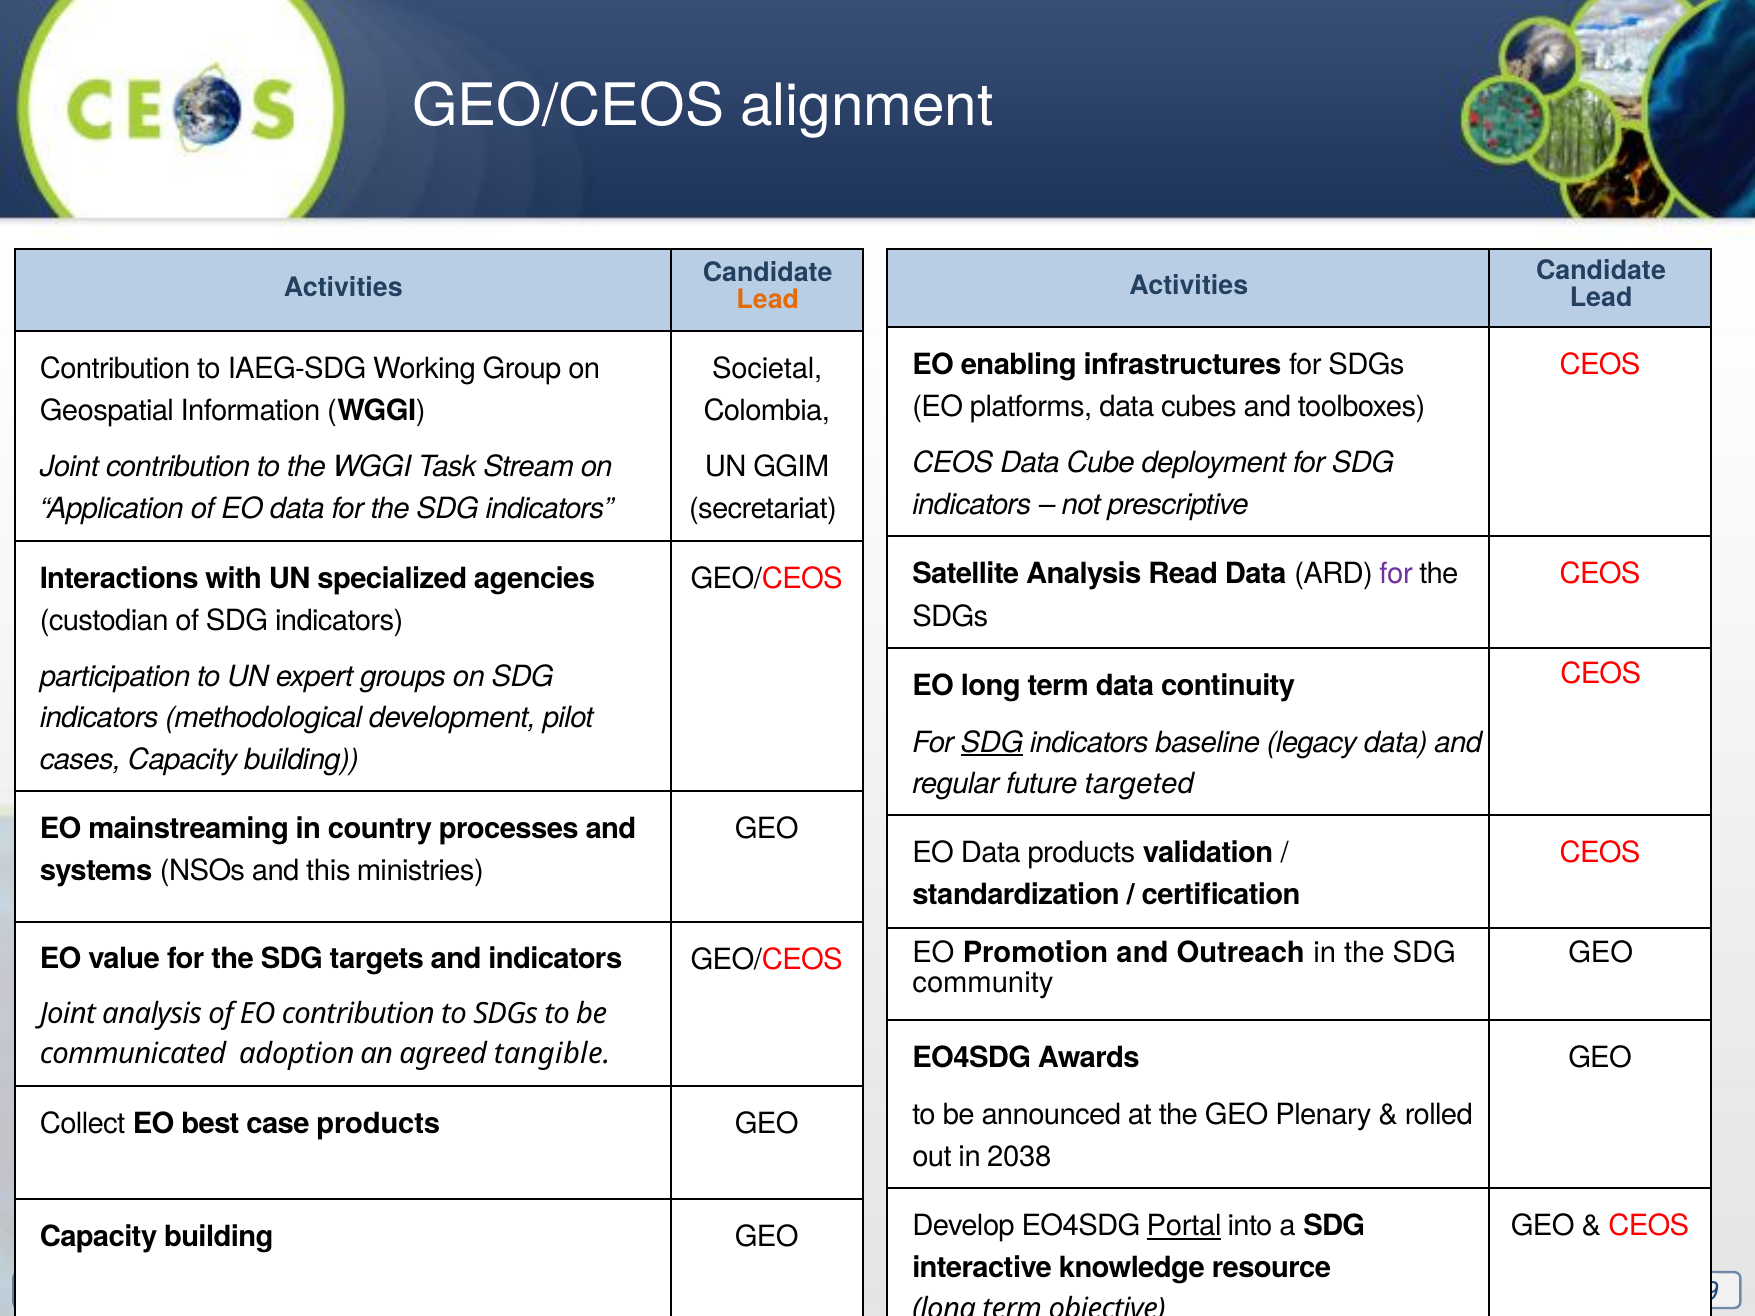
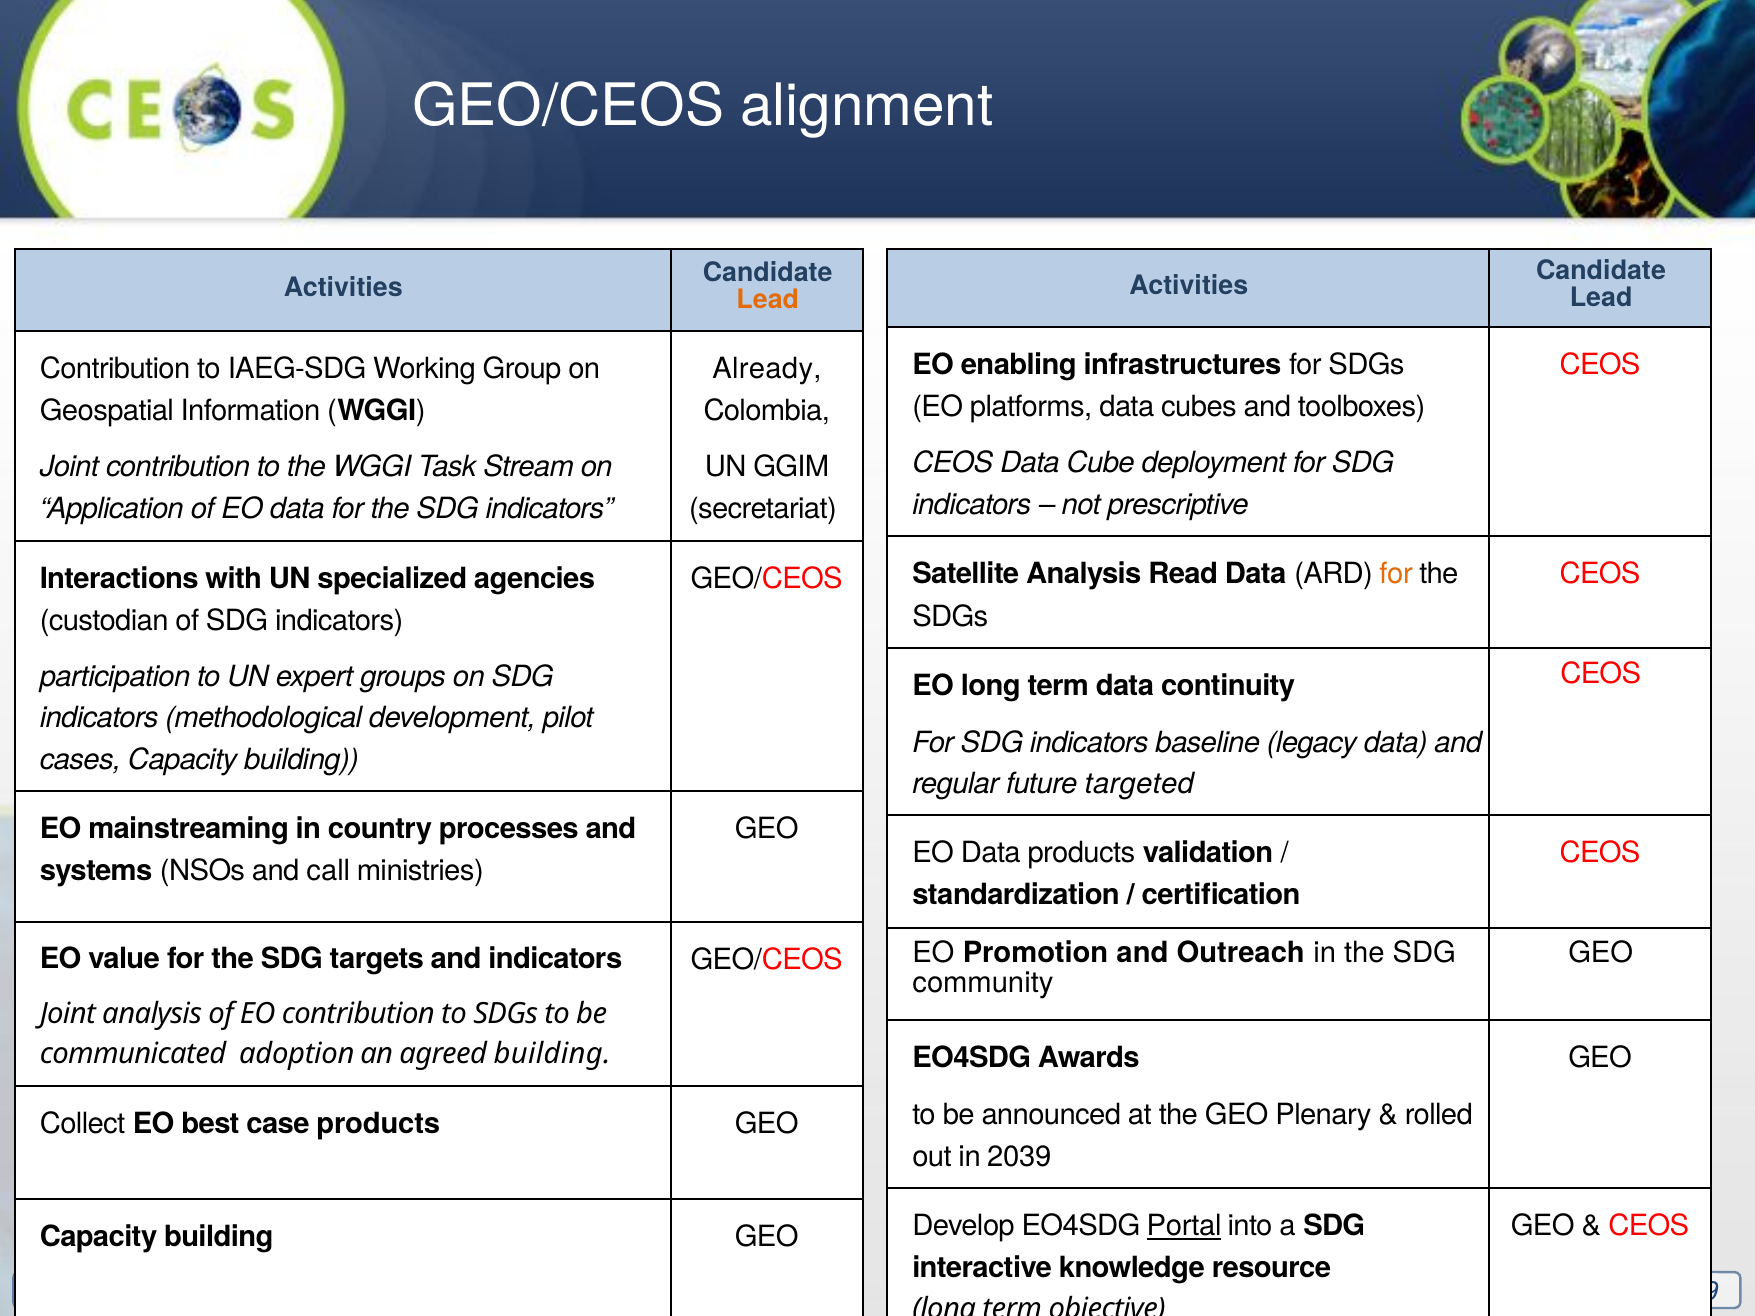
Societal: Societal -> Already
for at (1396, 574) colour: purple -> orange
SDG at (992, 743) underline: present -> none
this: this -> call
agreed tangible: tangible -> building
2038: 2038 -> 2039
